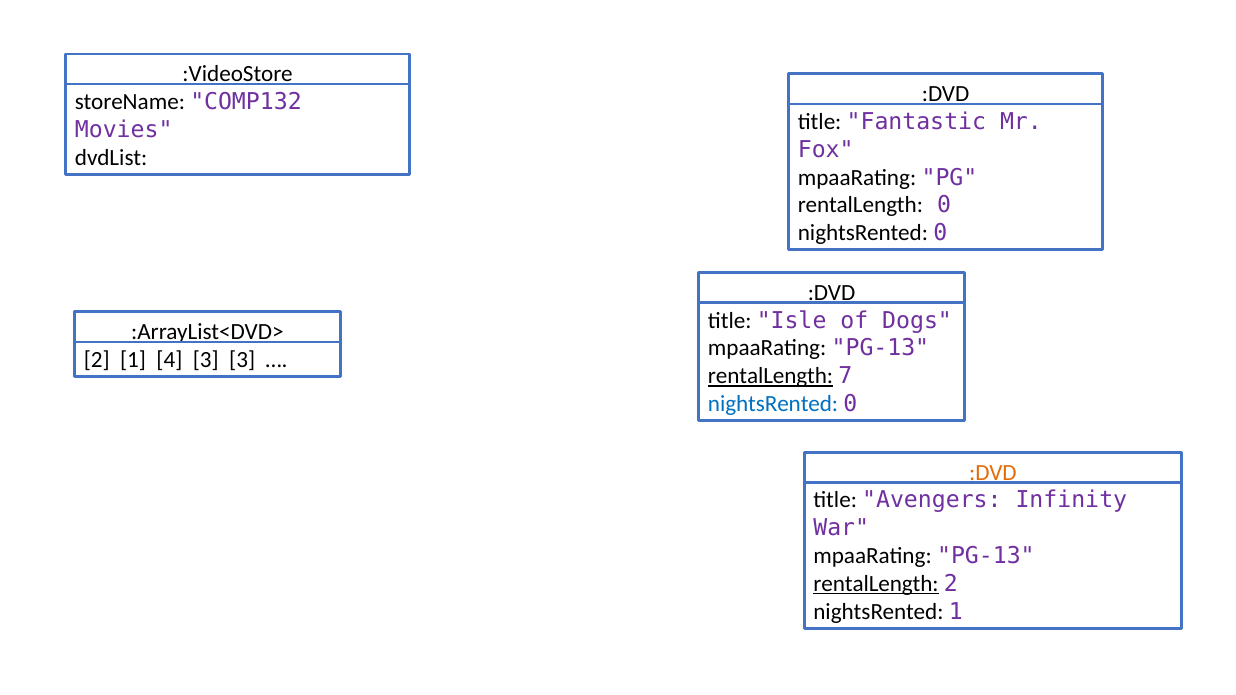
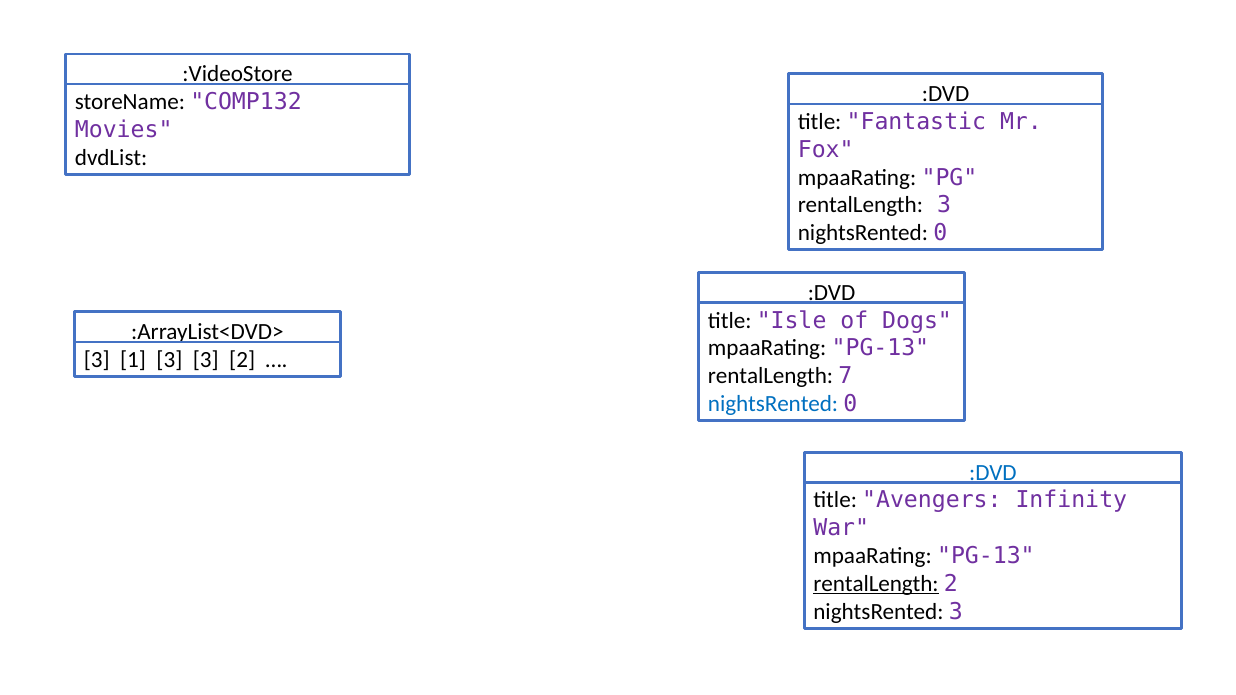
rentalLength 0: 0 -> 3
2 at (97, 360): 2 -> 3
1 4: 4 -> 3
3 3: 3 -> 2
rentalLength at (771, 376) underline: present -> none
:DVD at (993, 473) colour: orange -> blue
nightsRented 1: 1 -> 3
